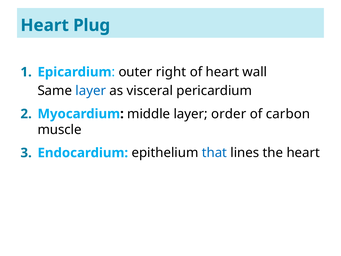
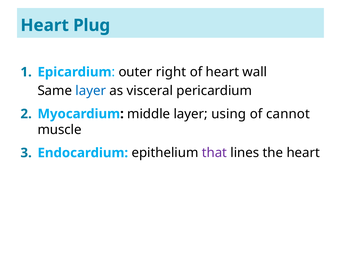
order: order -> using
carbon: carbon -> cannot
that colour: blue -> purple
